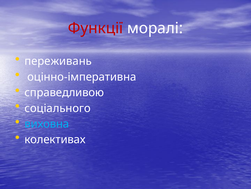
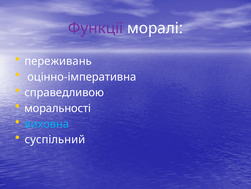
Функції colour: red -> purple
соціального: соціального -> моральності
колективах: колективах -> суспільний
